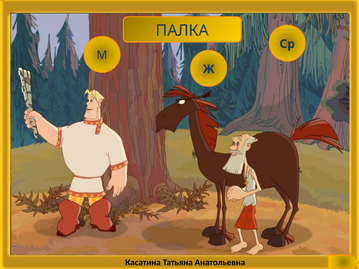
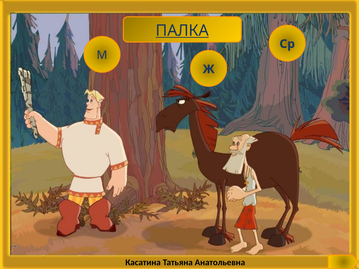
ПАЛКА underline: none -> present
